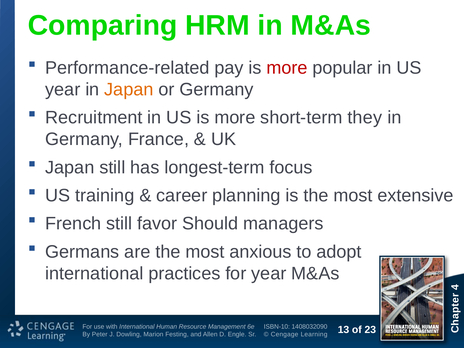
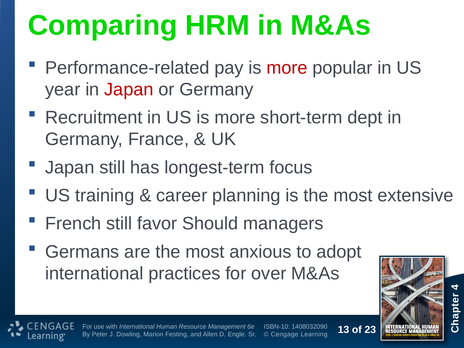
Japan at (129, 89) colour: orange -> red
they: they -> dept
for year: year -> over
